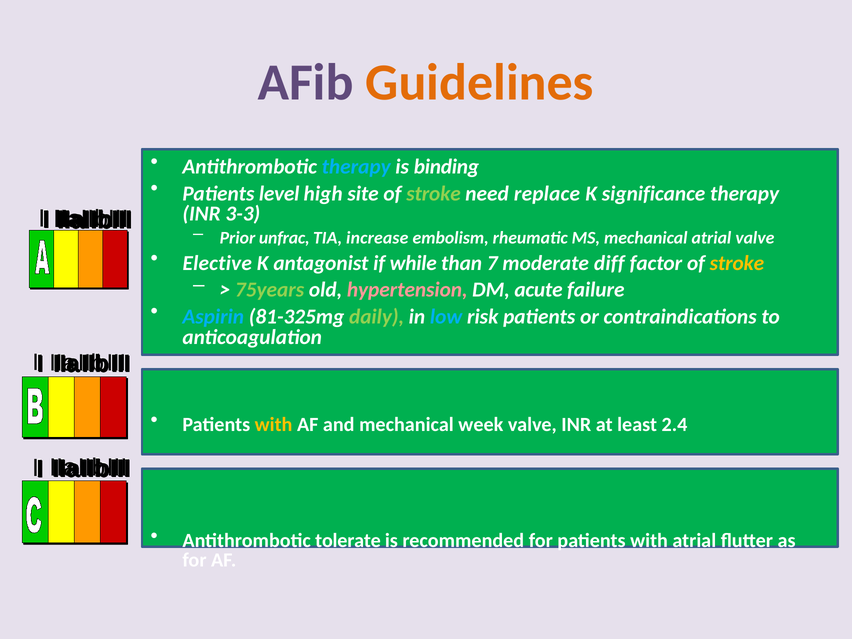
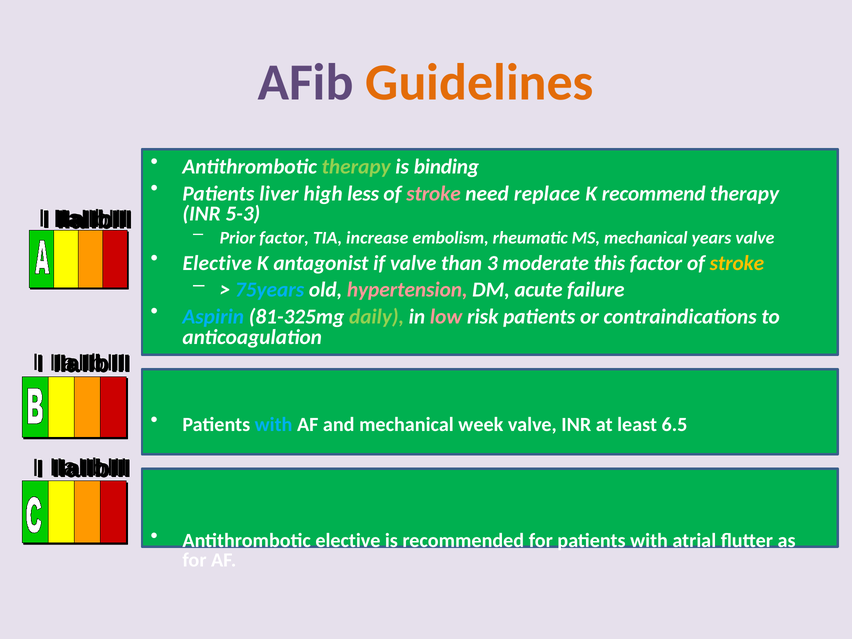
therapy at (356, 167) colour: light blue -> light green
level: level -> liver
site: site -> less
stroke at (434, 193) colour: light green -> pink
significance: significance -> recommend
3-3: 3-3 -> 5-3
Prior unfrac: unfrac -> factor
mechanical atrial: atrial -> years
if while: while -> valve
7: 7 -> 3
diff: diff -> this
75years colour: light green -> light blue
low colour: light blue -> pink
with at (274, 425) colour: yellow -> light blue
2.4: 2.4 -> 6.5
Antithrombotic tolerate: tolerate -> elective
